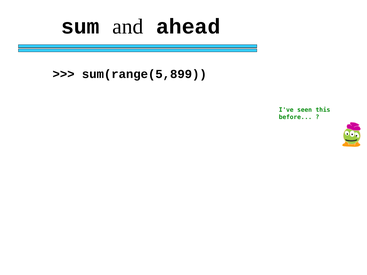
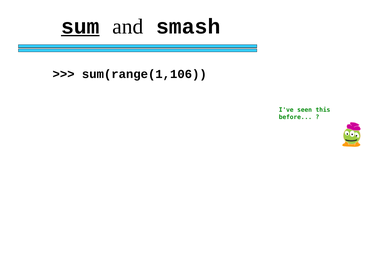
sum underline: none -> present
ahead: ahead -> smash
sum(range(5,899: sum(range(5,899 -> sum(range(1,106
